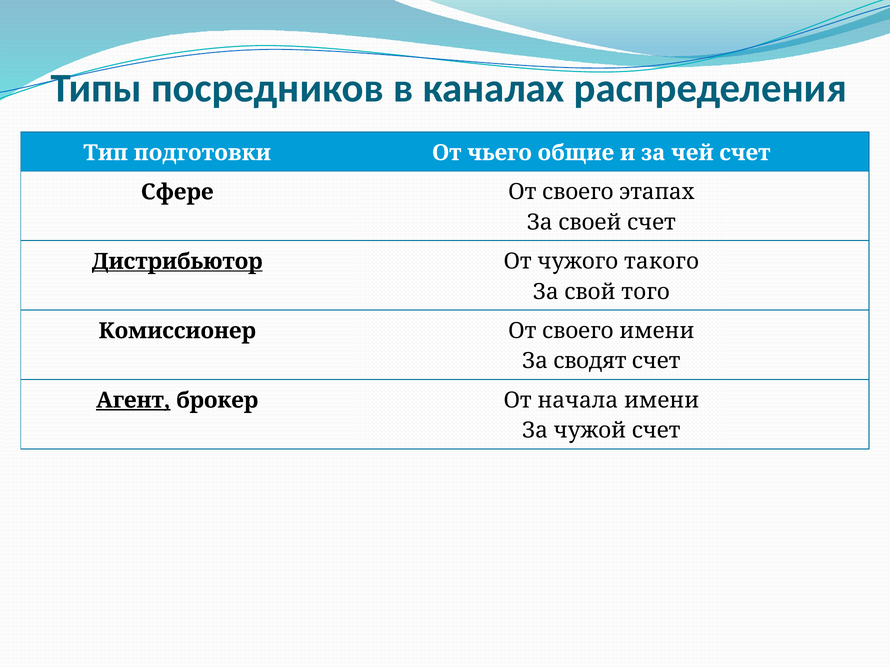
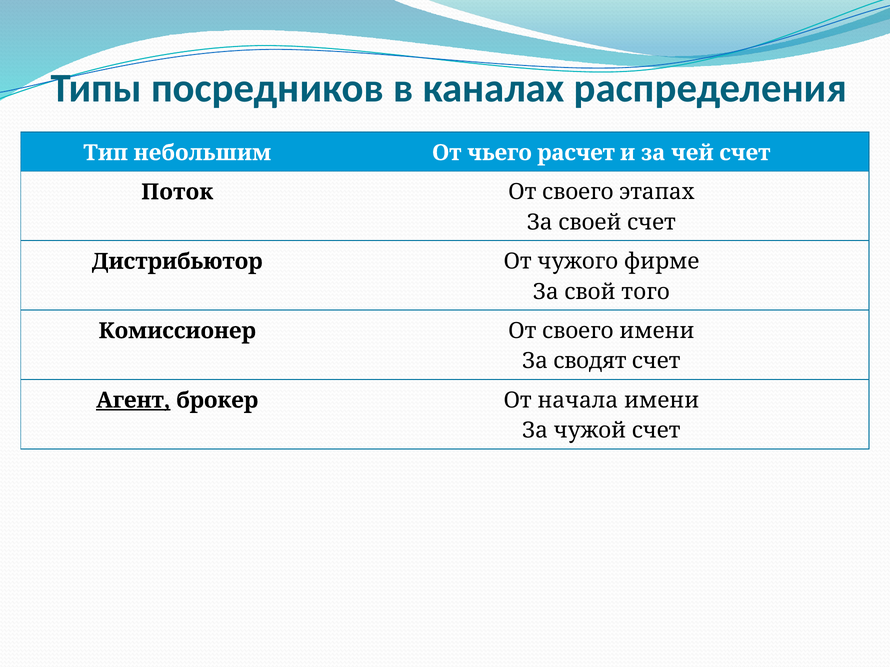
подготовки: подготовки -> небольшим
общие: общие -> расчет
Сфере: Сфере -> Поток
Дистрибьютор underline: present -> none
такого: такого -> фирме
